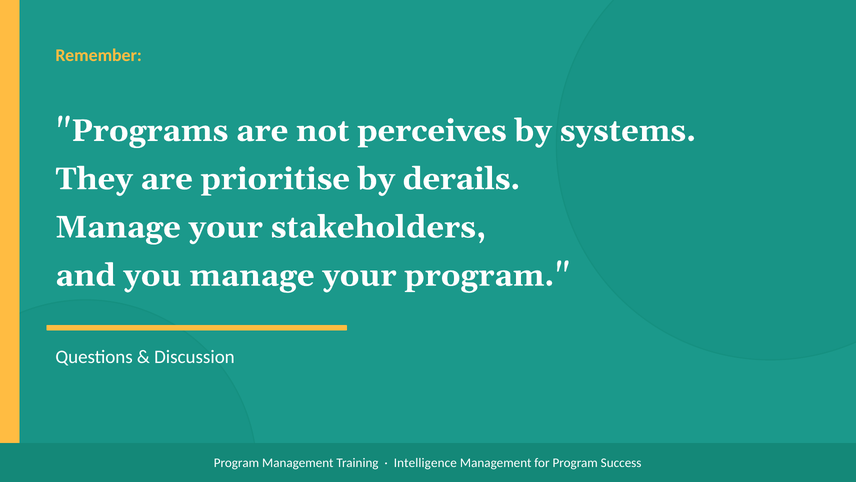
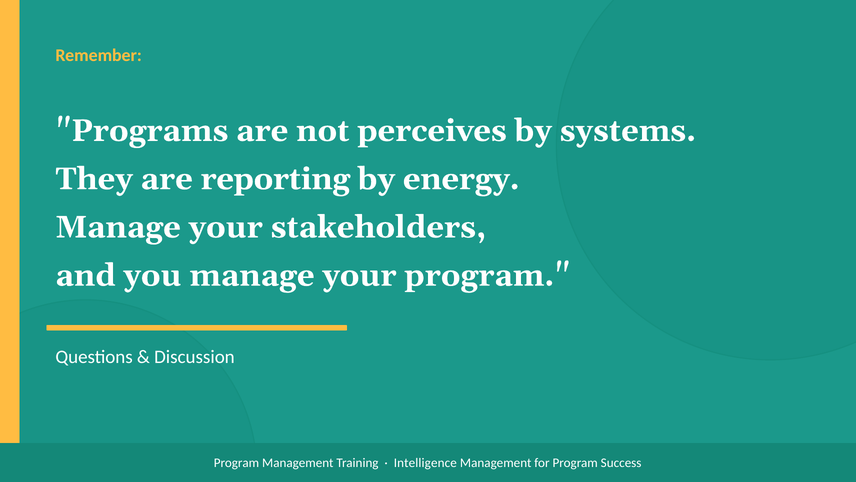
prioritise: prioritise -> reporting
derails: derails -> energy
